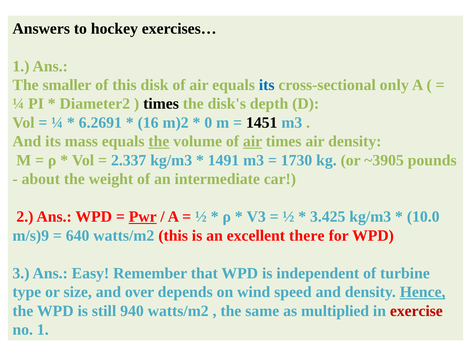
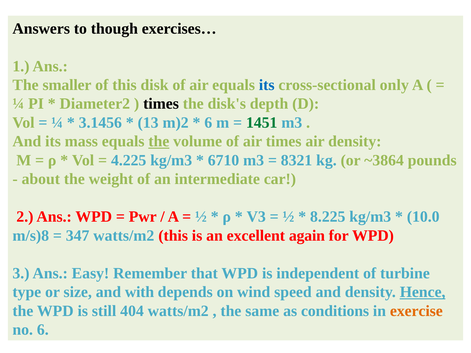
hockey: hockey -> though
6.2691: 6.2691 -> 3.1456
16: 16 -> 13
0 at (208, 123): 0 -> 6
1451 colour: black -> green
air at (253, 142) underline: present -> none
2.337: 2.337 -> 4.225
1491: 1491 -> 6710
1730: 1730 -> 8321
~3905: ~3905 -> ~3864
Pwr underline: present -> none
3.425: 3.425 -> 8.225
m/s)9: m/s)9 -> m/s)8
640: 640 -> 347
there: there -> again
over: over -> with
940: 940 -> 404
multiplied: multiplied -> conditions
exercise colour: red -> orange
no 1: 1 -> 6
